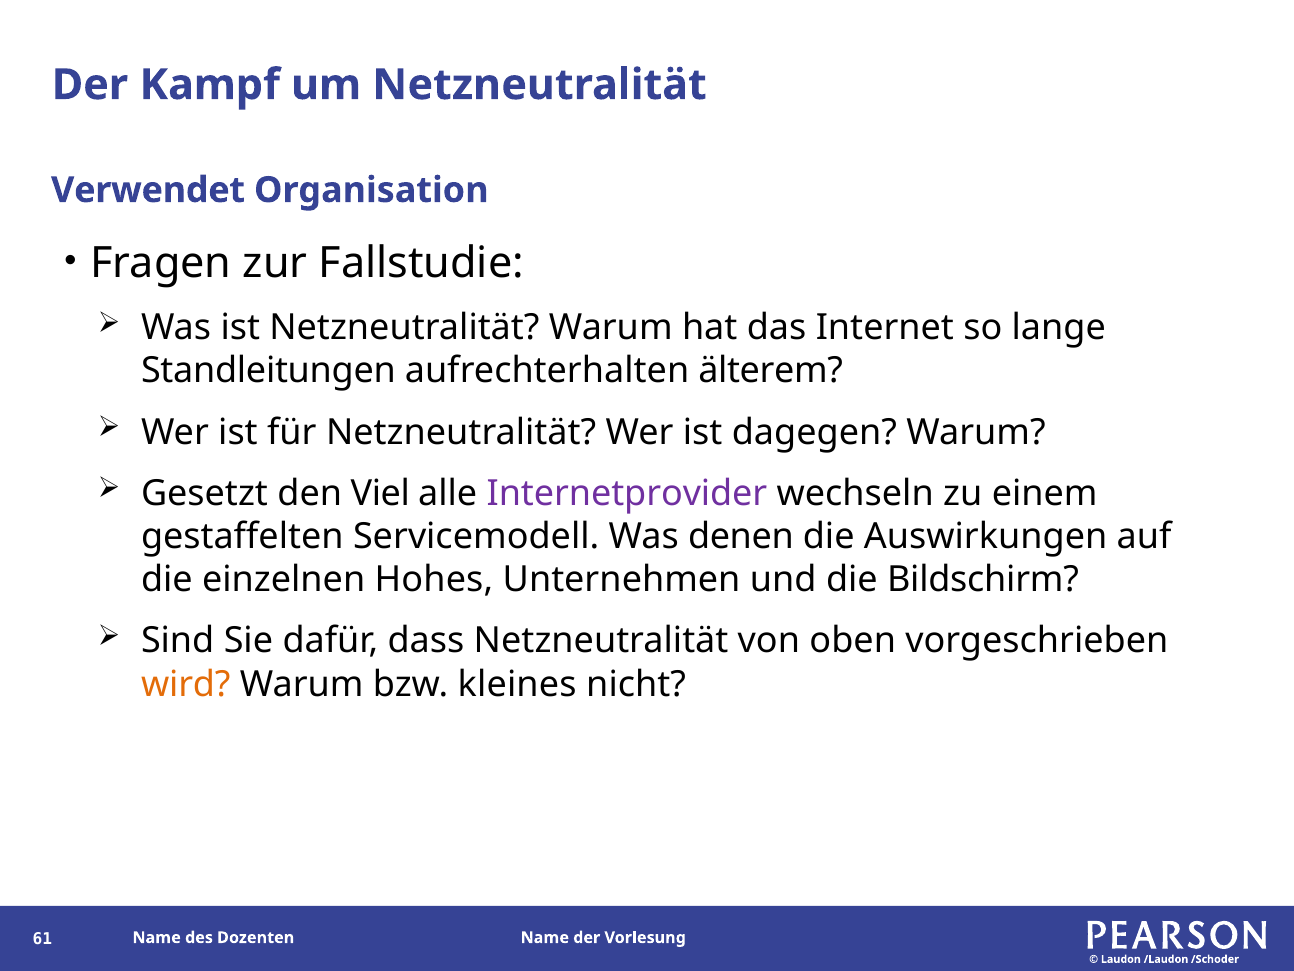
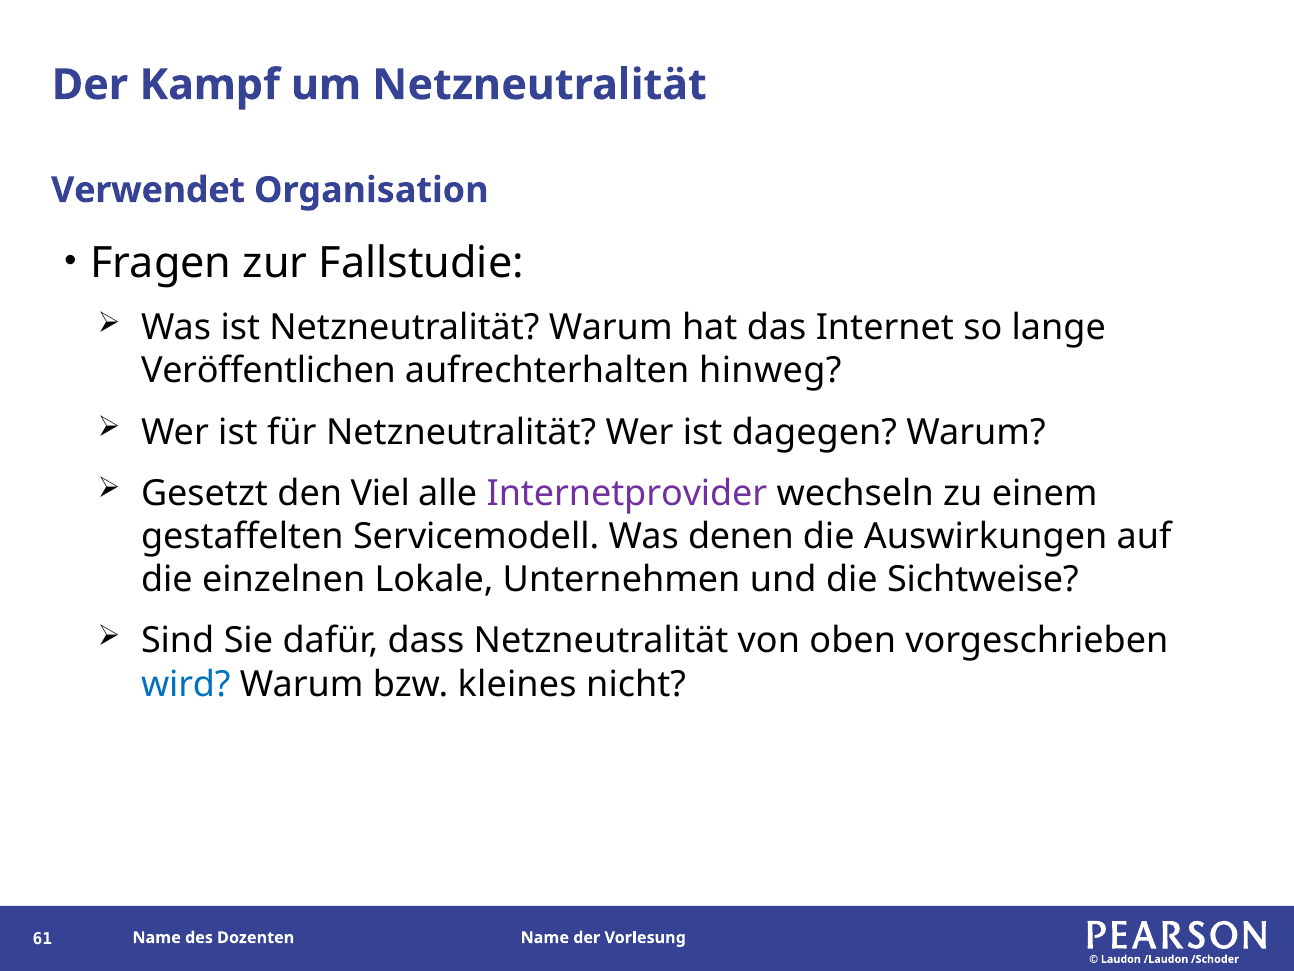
Standleitungen: Standleitungen -> Veröffentlichen
älterem: älterem -> hinweg
Hohes: Hohes -> Lokale
Bildschirm: Bildschirm -> Sichtweise
wird colour: orange -> blue
